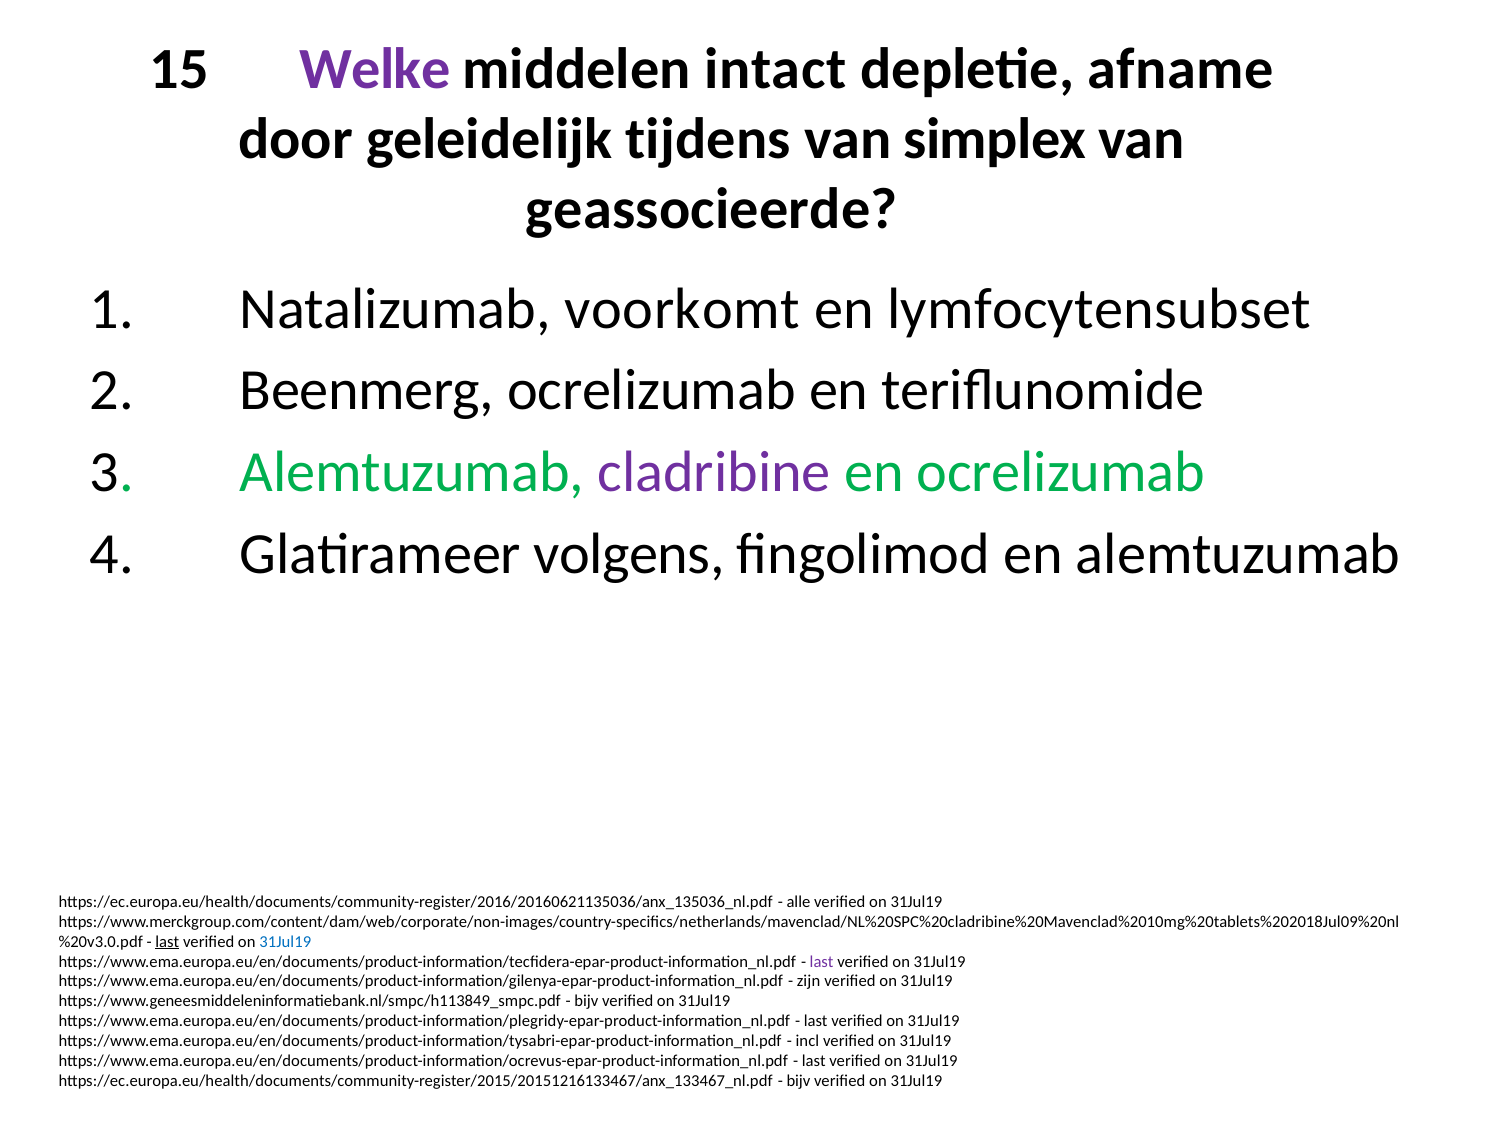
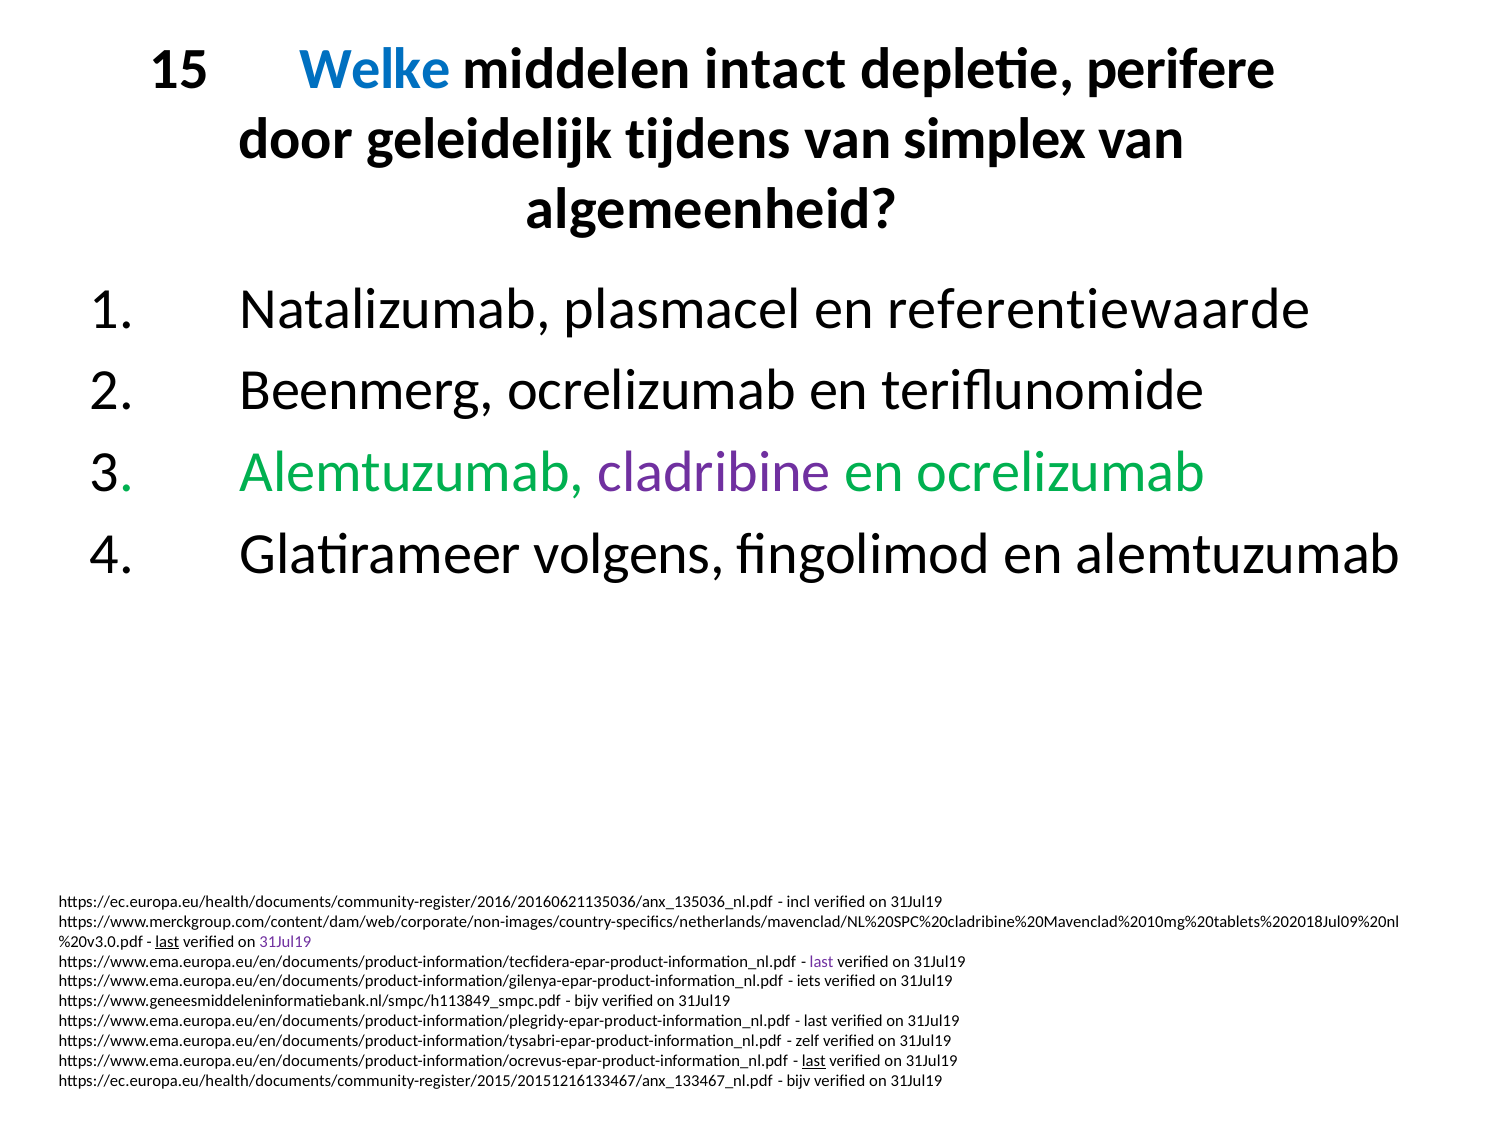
Welke colour: purple -> blue
afname: afname -> perifere
geassocieerde: geassocieerde -> algemeenheid
voorkomt: voorkomt -> plasmacel
lymfocytensubset: lymfocytensubset -> referentiewaarde
alle: alle -> incl
31Jul19 at (285, 942) colour: blue -> purple
zijn: zijn -> iets
incl: incl -> zelf
last at (814, 1062) underline: none -> present
